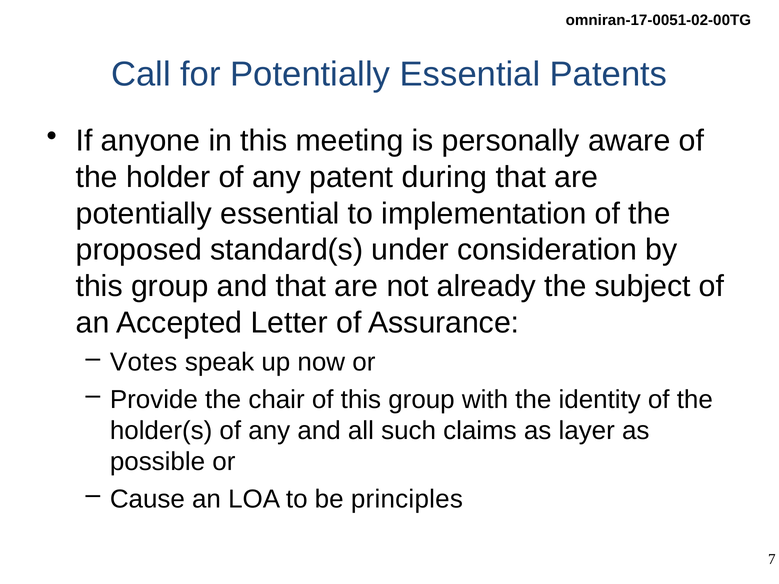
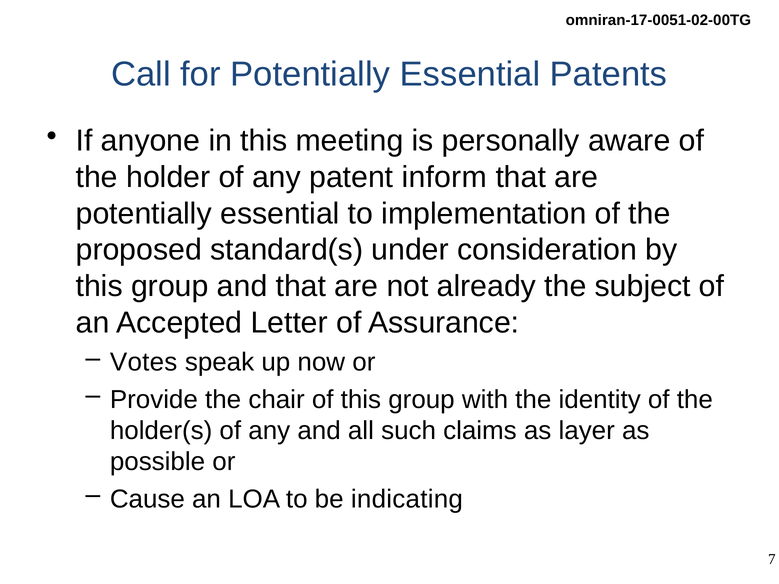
during: during -> inform
principles: principles -> indicating
